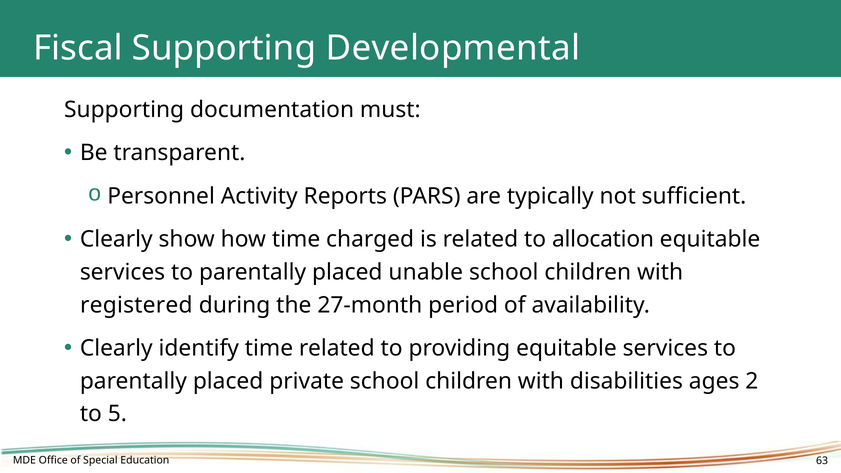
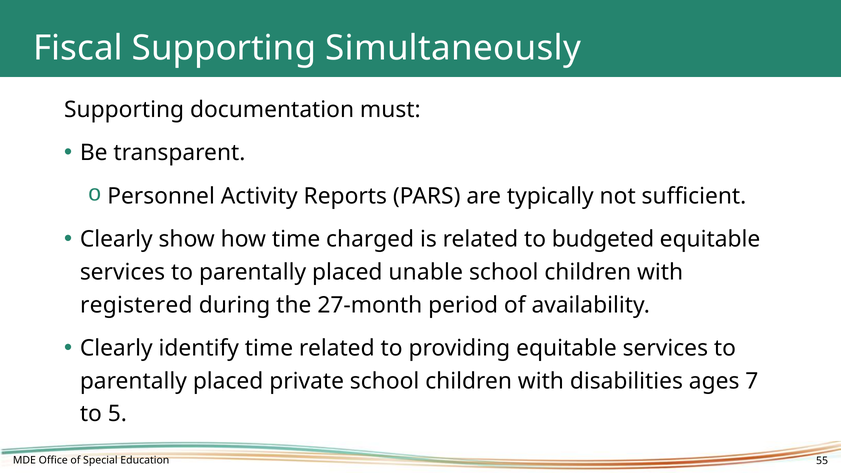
Developmental: Developmental -> Simultaneously
allocation: allocation -> budgeted
2: 2 -> 7
63: 63 -> 55
